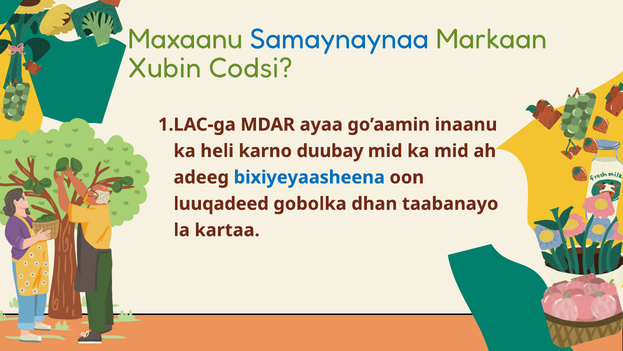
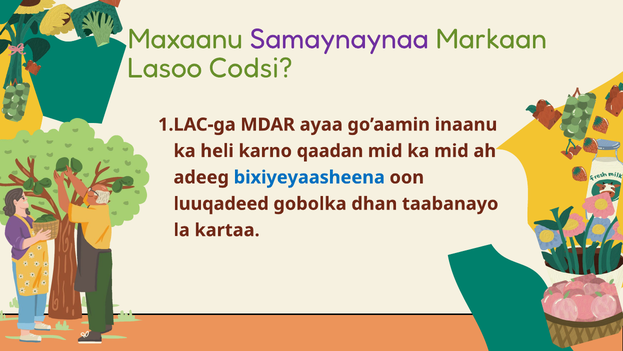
Samaynaynaa colour: blue -> purple
Xubin: Xubin -> Lasoo
duubay: duubay -> qaadan
